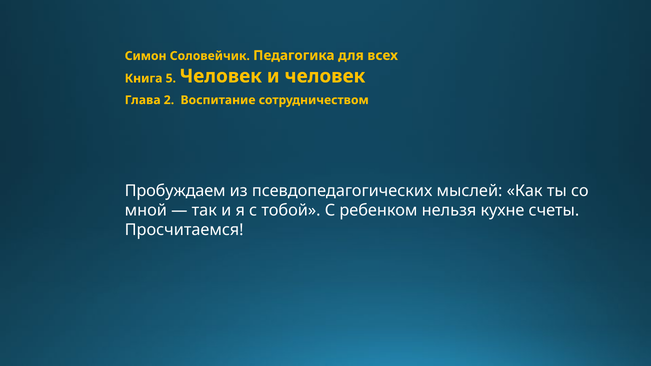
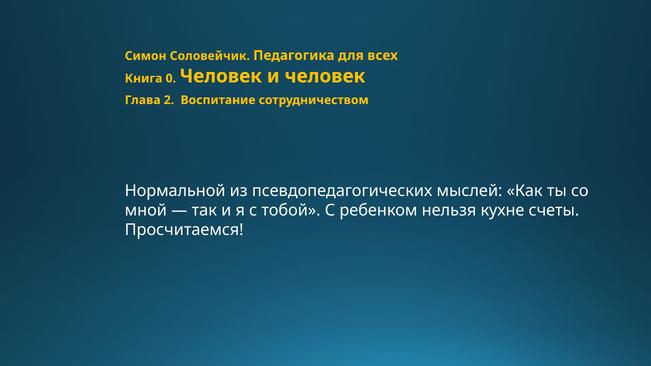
5: 5 -> 0
Пробуждаем: Пробуждаем -> Нормальной
